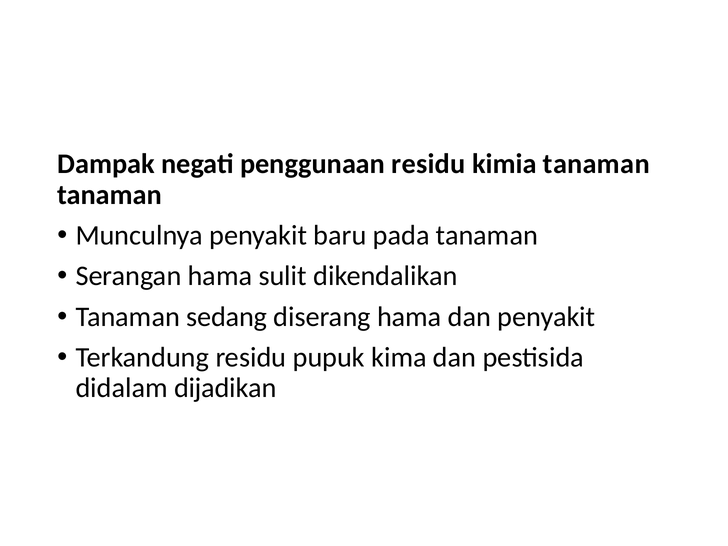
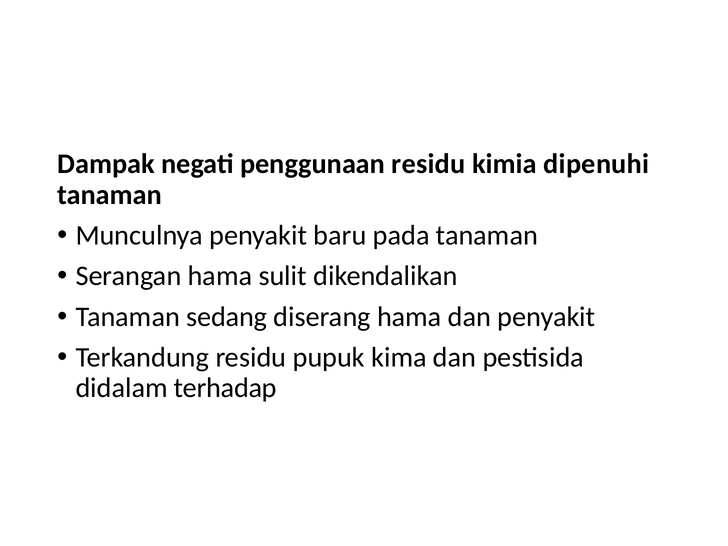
kimia tanaman: tanaman -> dipenuhi
dijadikan: dijadikan -> terhadap
